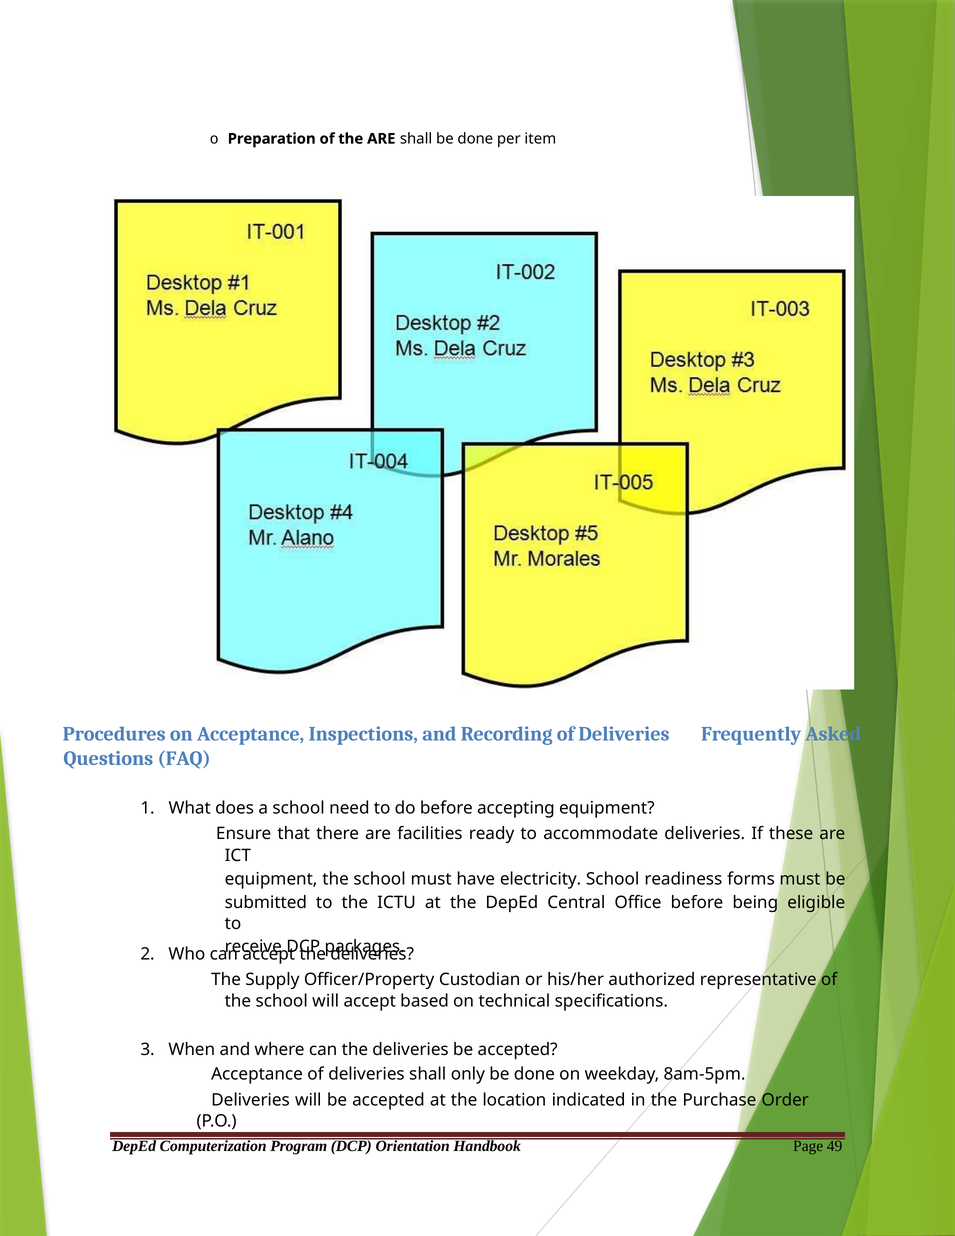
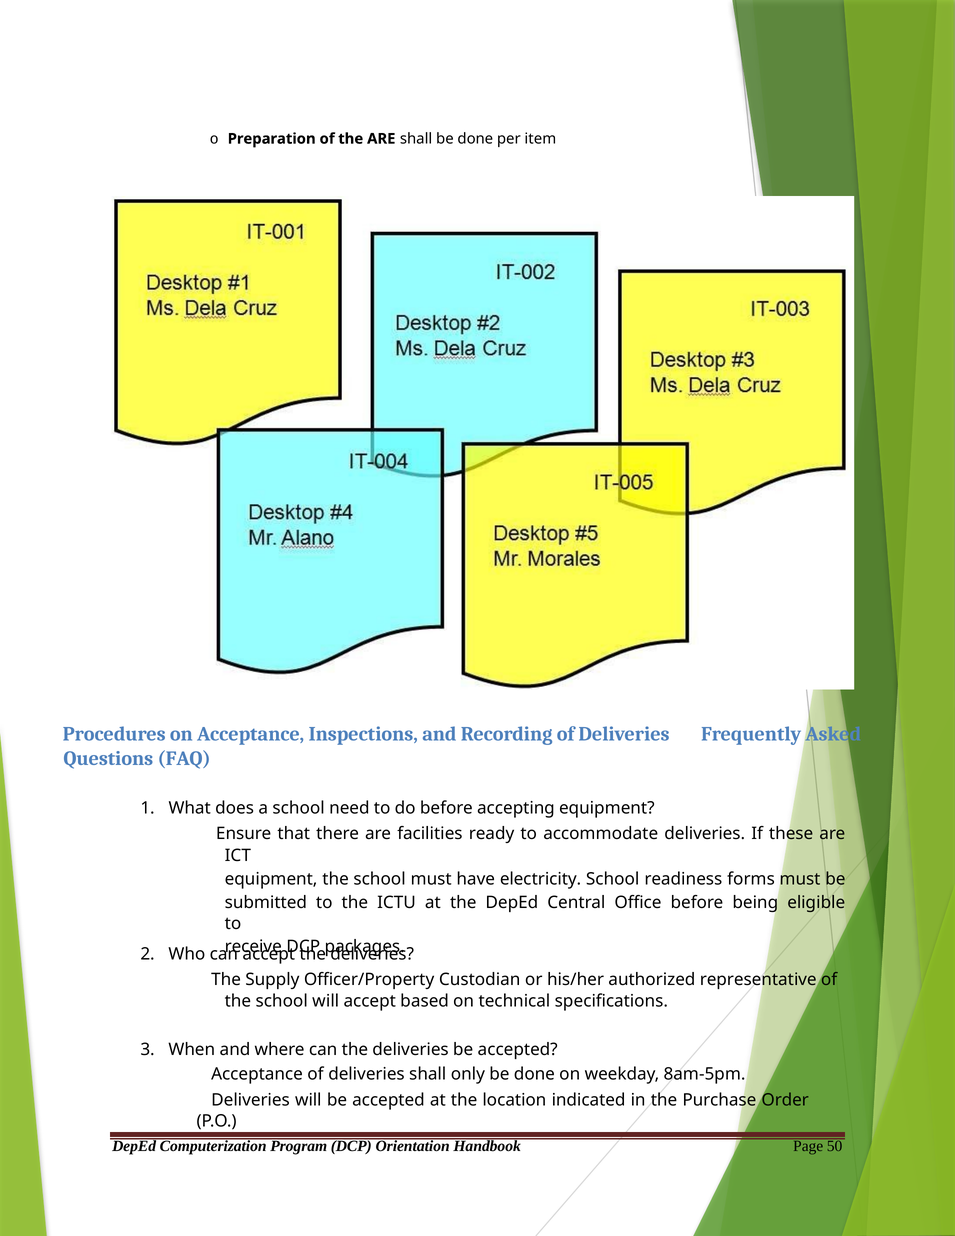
49: 49 -> 50
